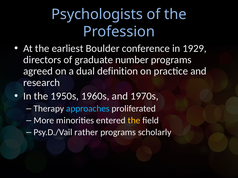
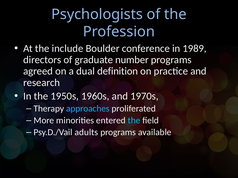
earliest: earliest -> include
1929: 1929 -> 1989
the at (134, 121) colour: yellow -> light blue
rather: rather -> adults
scholarly: scholarly -> available
